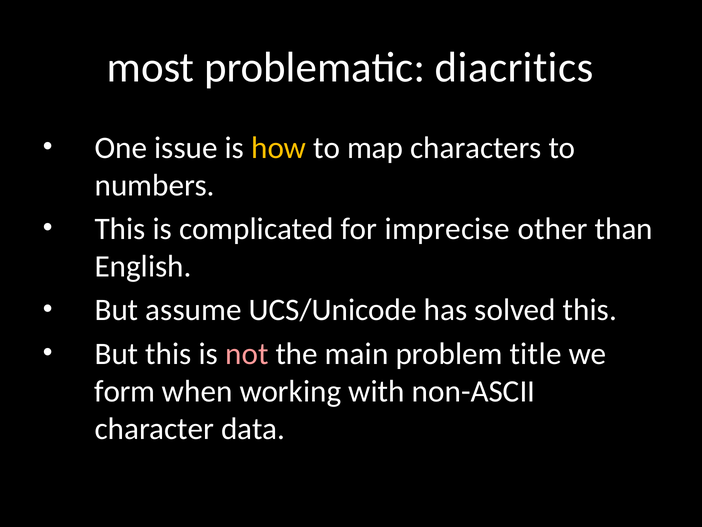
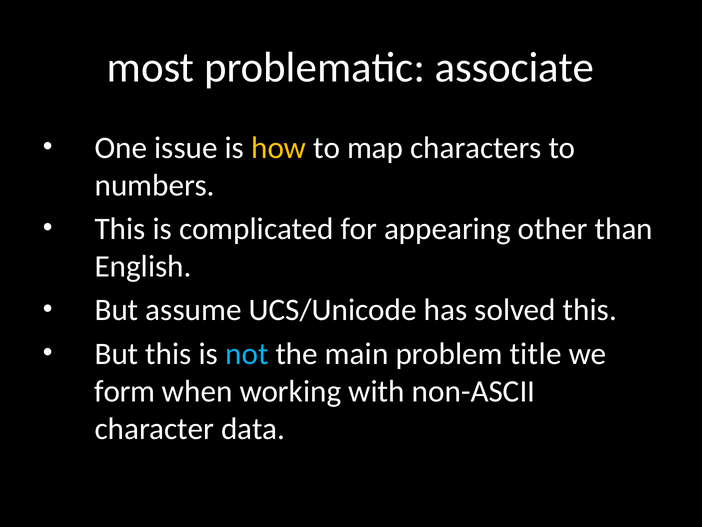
diacritics: diacritics -> associate
imprecise: imprecise -> appearing
not colour: pink -> light blue
